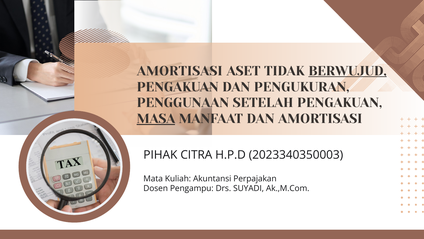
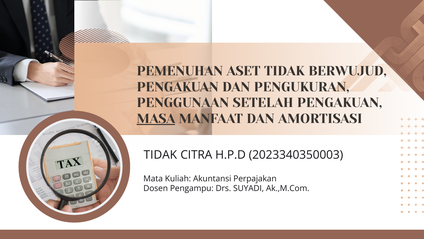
AMORTISASI at (180, 71): AMORTISASI -> PEMENUHAN
BERWUJUD underline: present -> none
PIHAK at (160, 155): PIHAK -> TIDAK
